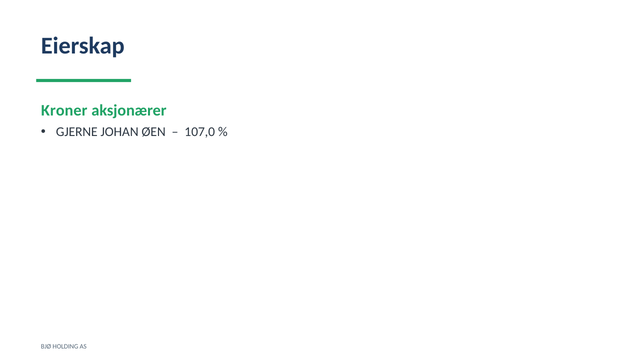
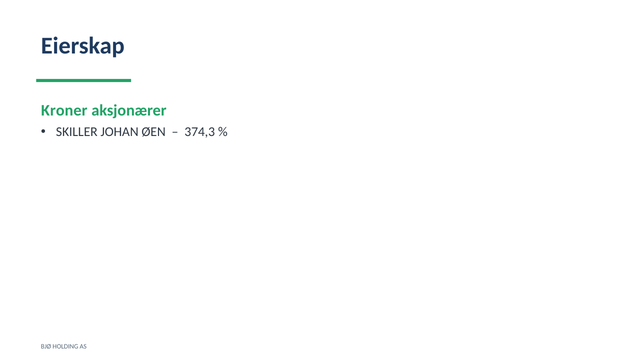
GJERNE: GJERNE -> SKILLER
107,0: 107,0 -> 374,3
